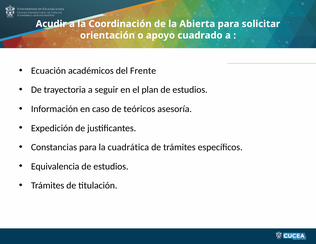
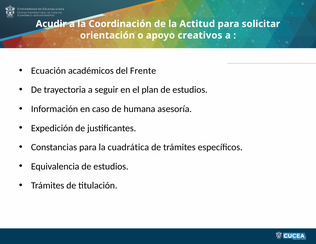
Abierta: Abierta -> Actitud
cuadrado: cuadrado -> creativos
teóricos: teóricos -> humana
